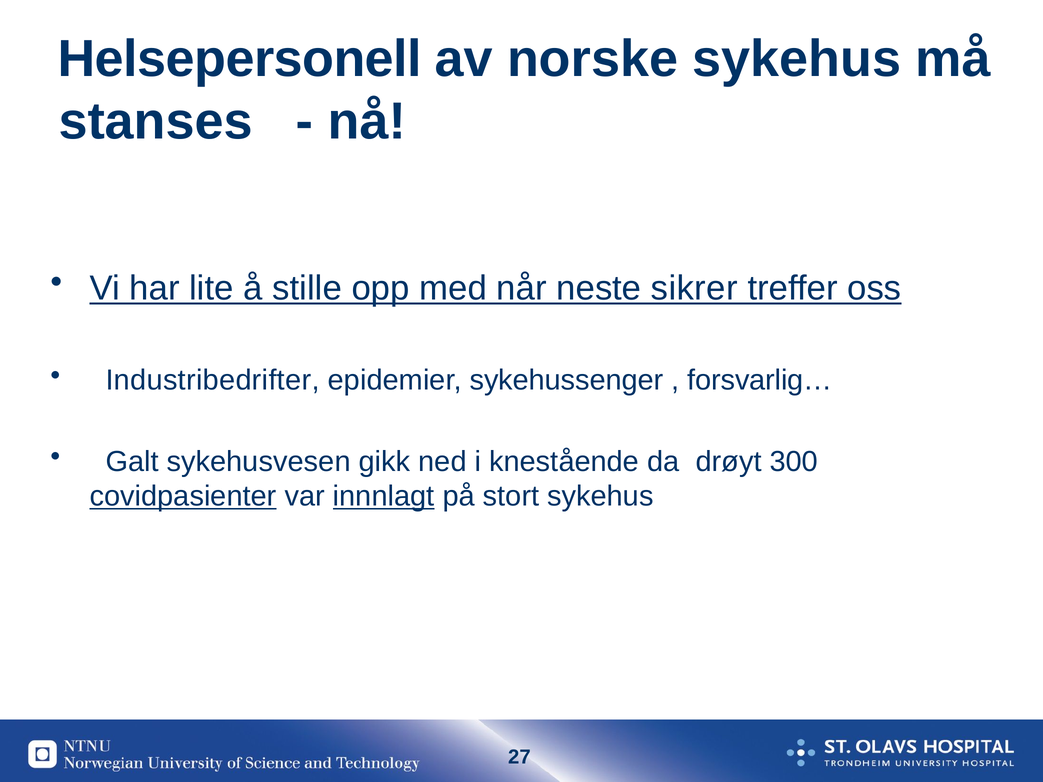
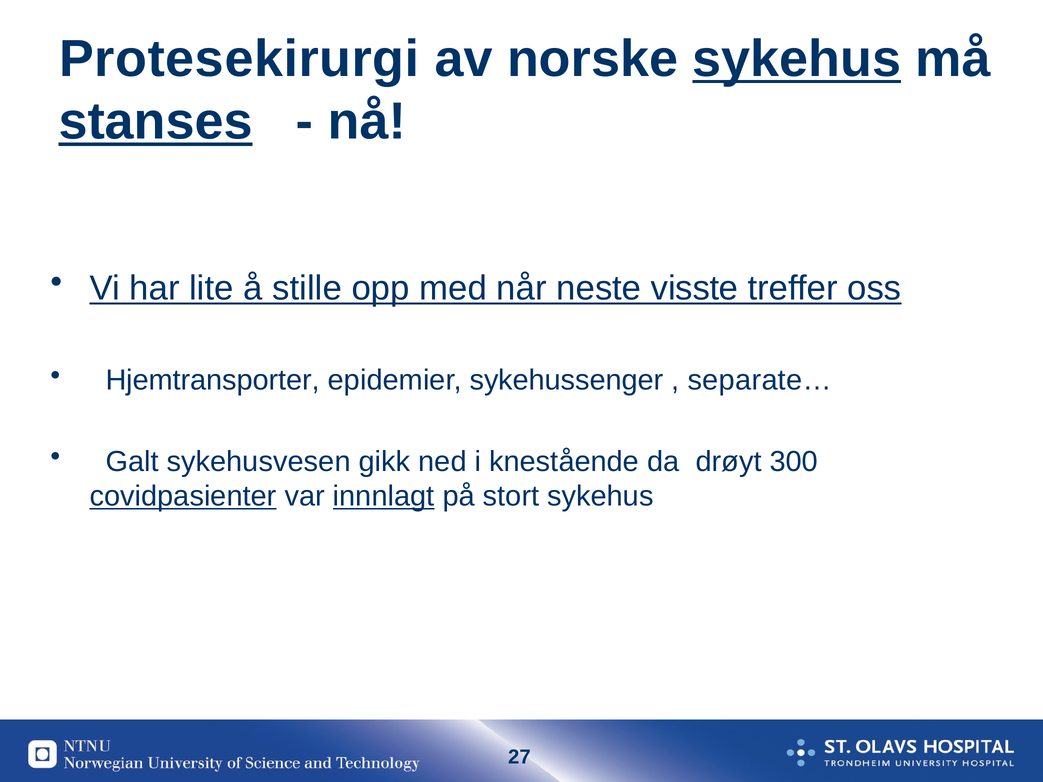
Helsepersonell: Helsepersonell -> Protesekirurgi
sykehus at (797, 59) underline: none -> present
stanses underline: none -> present
sikrer: sikrer -> visste
Industribedrifter: Industribedrifter -> Hjemtransporter
forsvarlig…: forsvarlig… -> separate…
